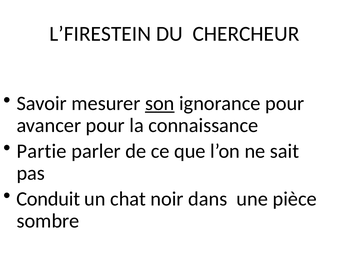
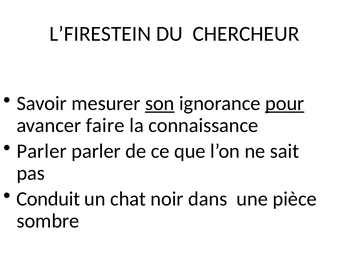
pour at (285, 103) underline: none -> present
avancer pour: pour -> faire
Partie at (42, 151): Partie -> Parler
